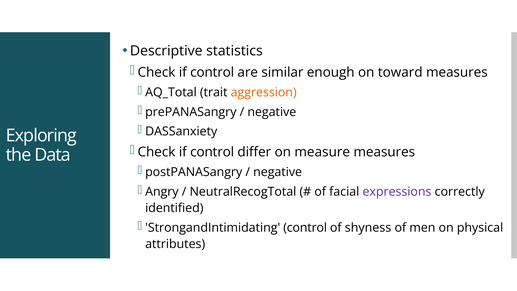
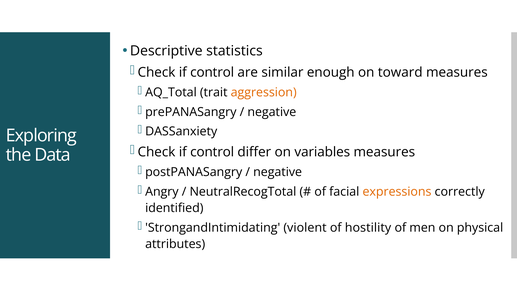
measure: measure -> variables
expressions colour: purple -> orange
StrongandIntimidating control: control -> violent
shyness: shyness -> hostility
